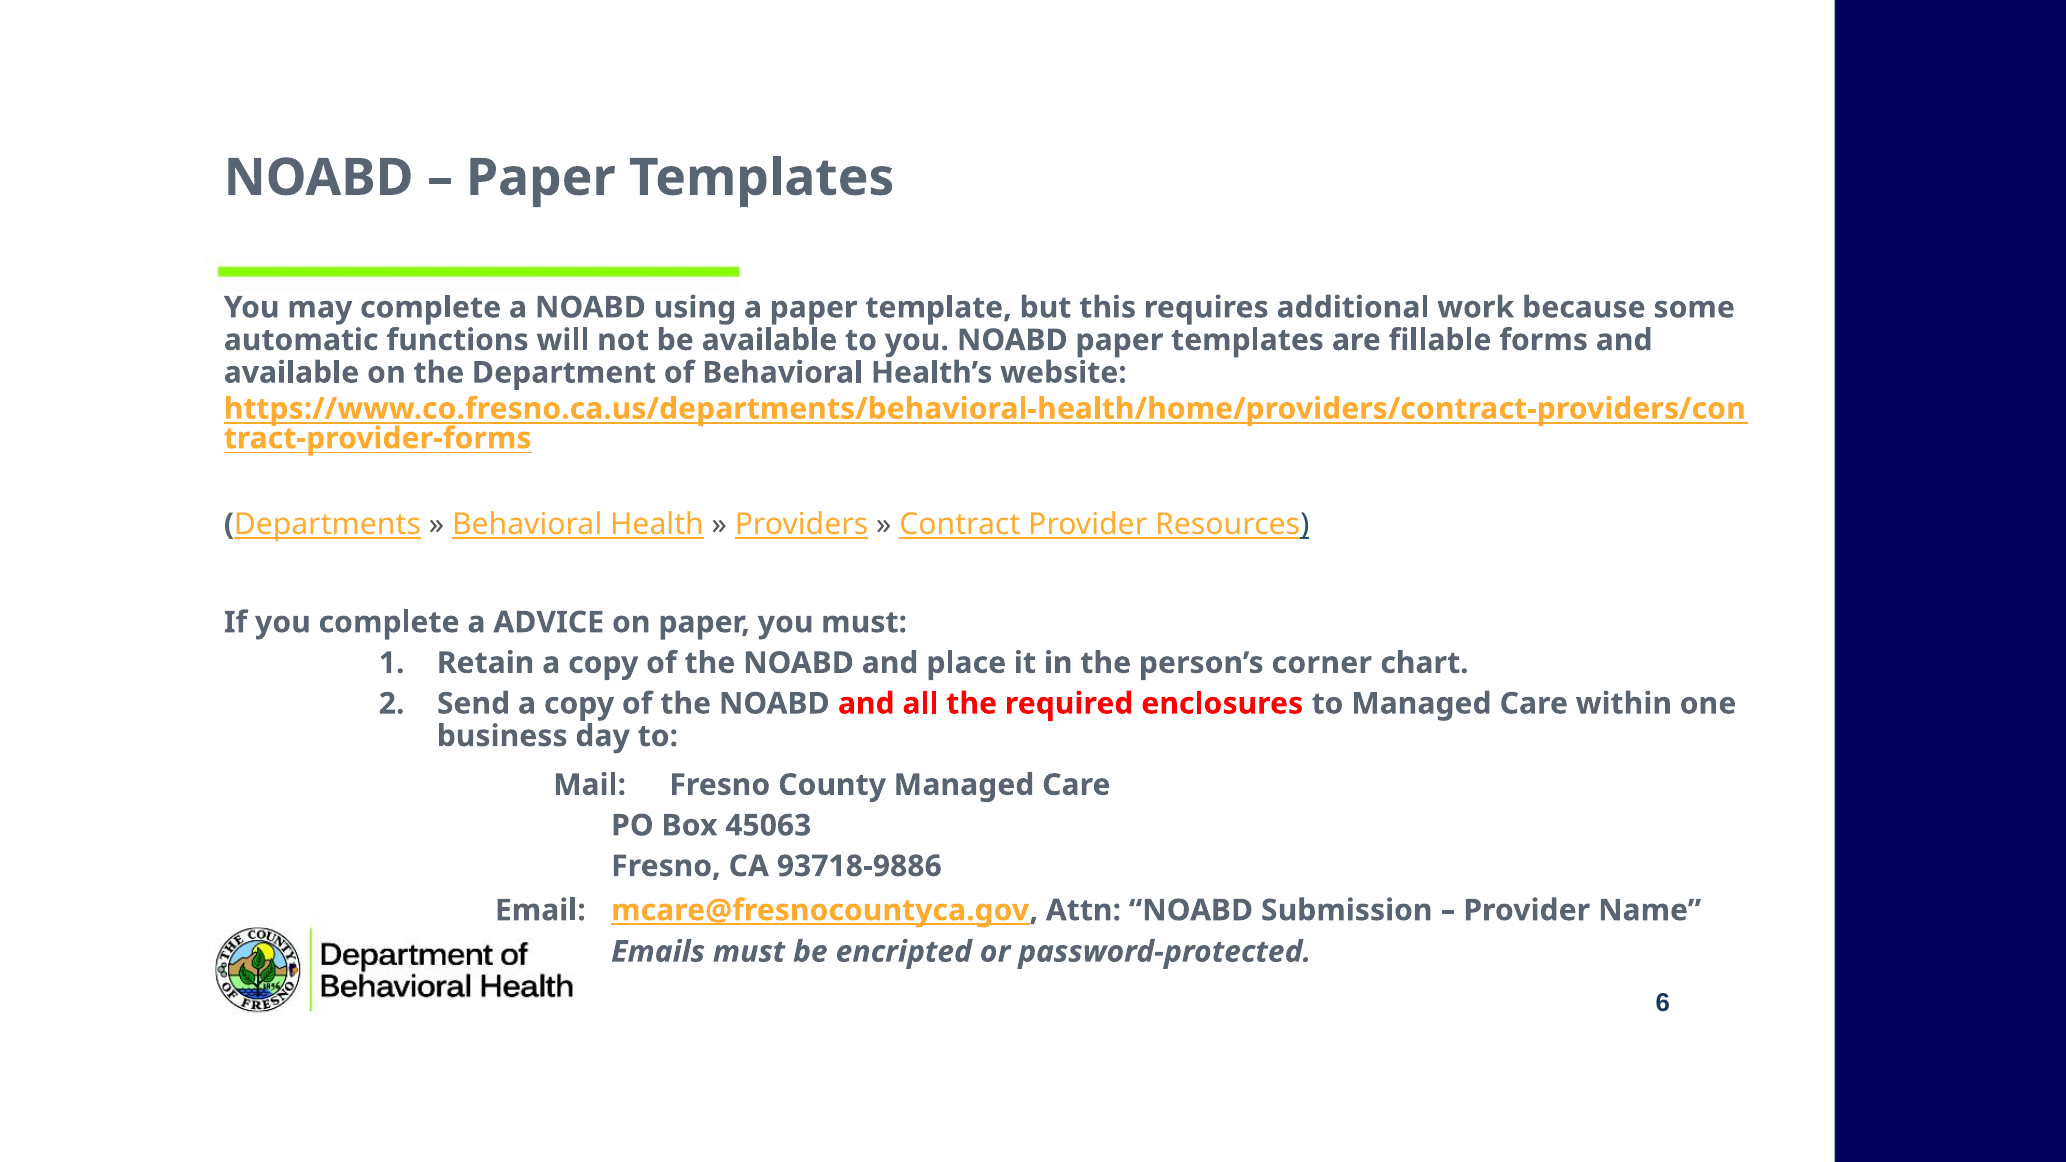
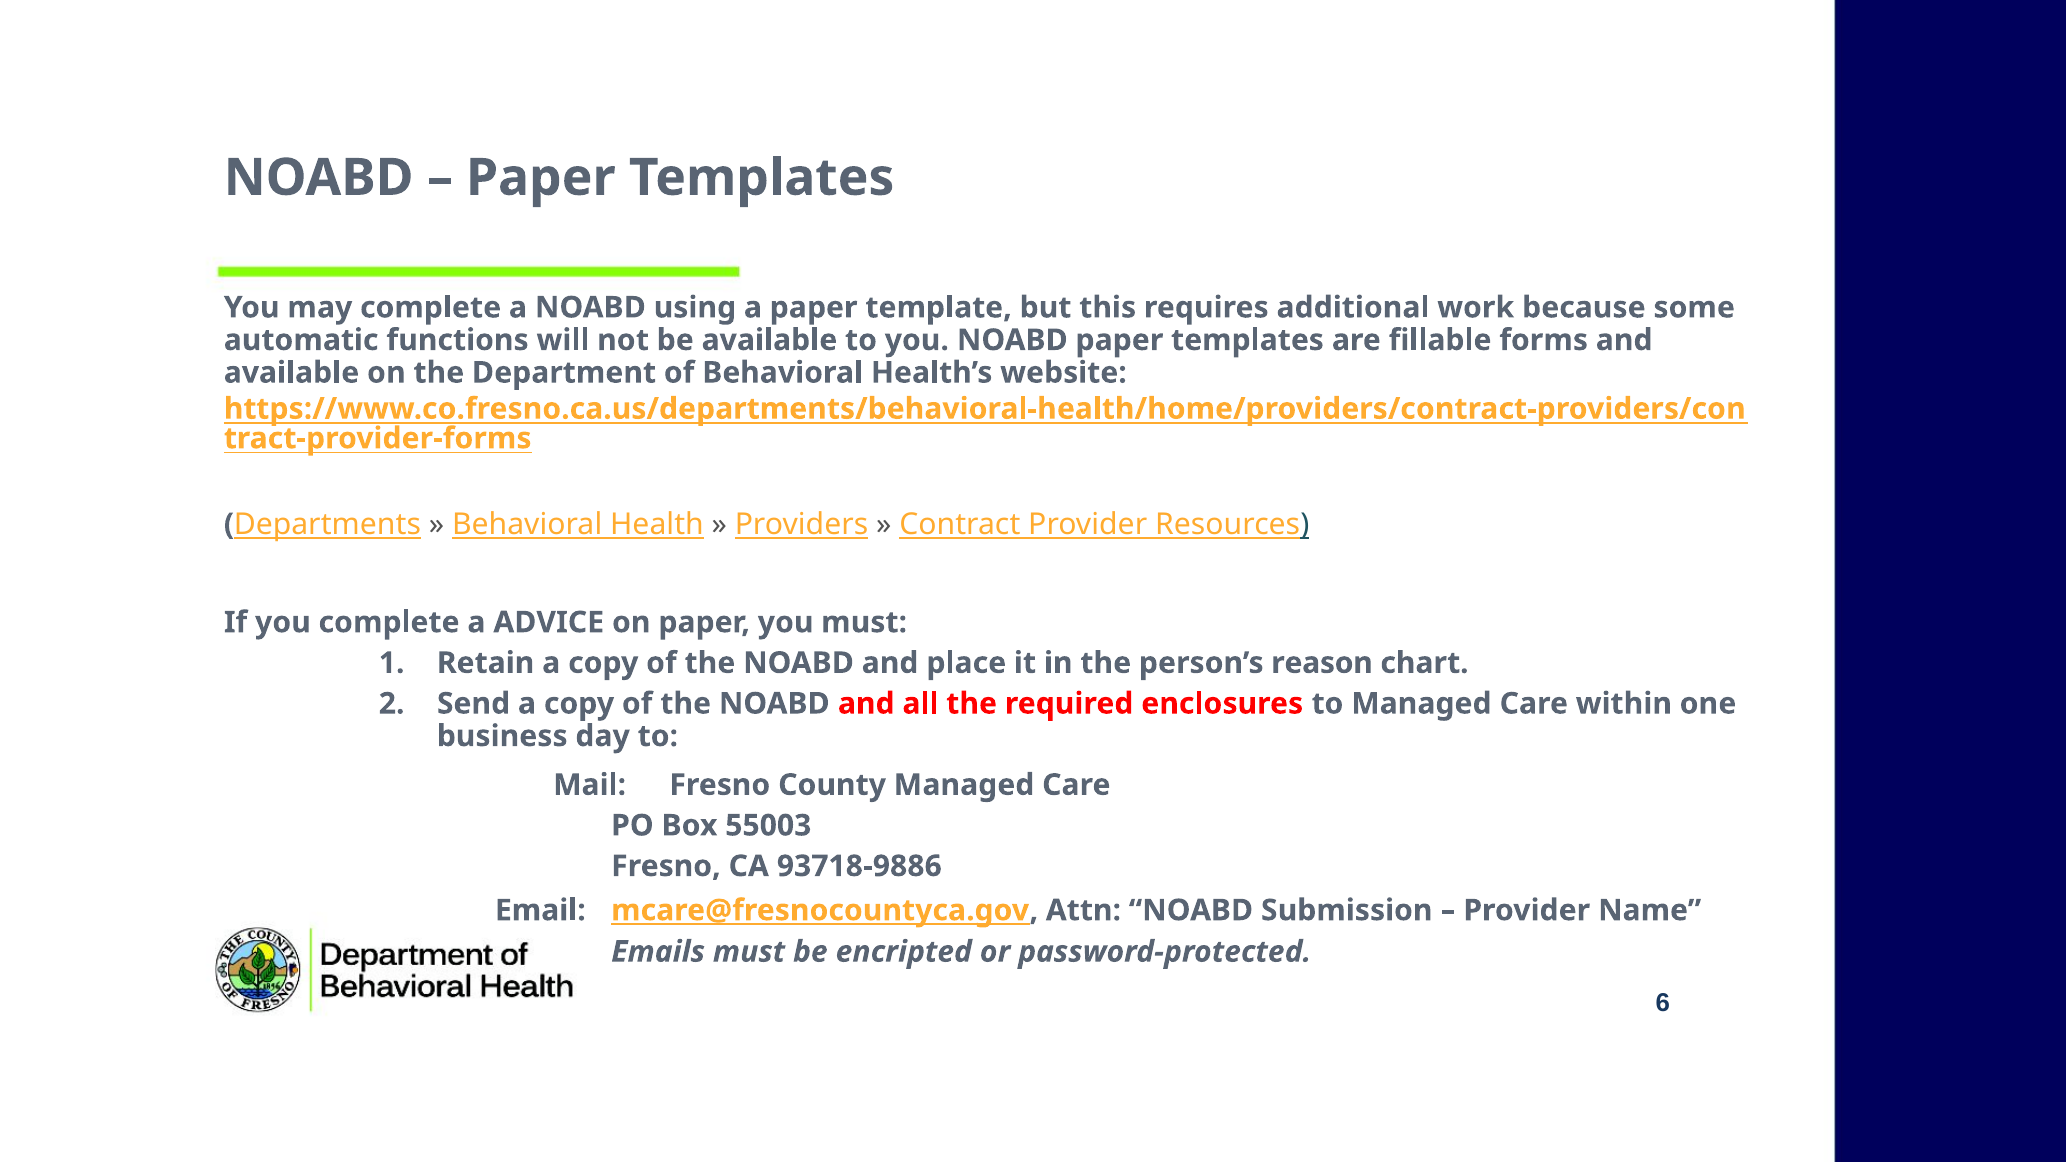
corner: corner -> reason
45063: 45063 -> 55003
